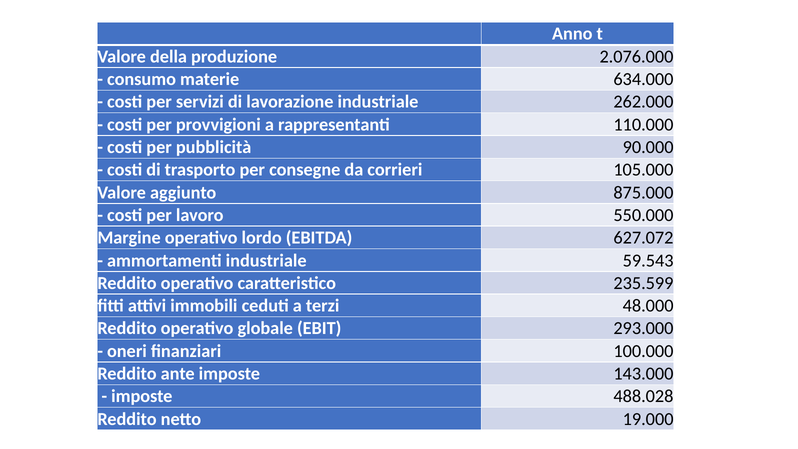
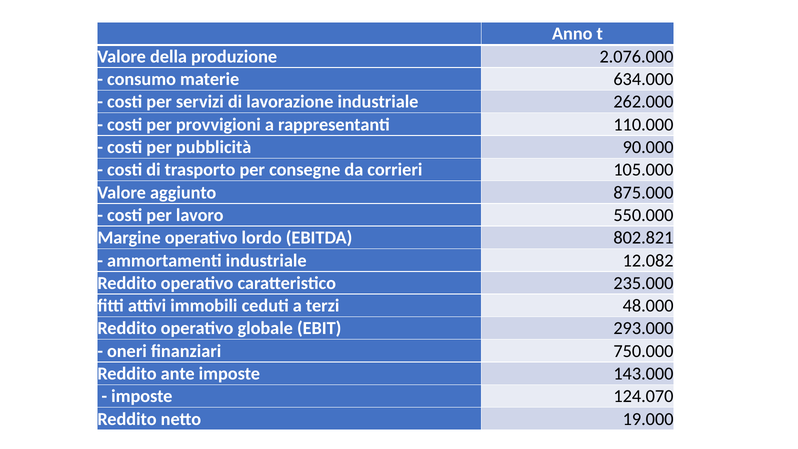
627.072: 627.072 -> 802.821
59.543: 59.543 -> 12.082
235.599: 235.599 -> 235.000
100.000: 100.000 -> 750.000
488.028: 488.028 -> 124.070
